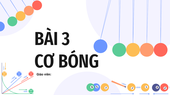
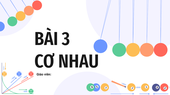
BÓNG: BÓNG -> NHAU
